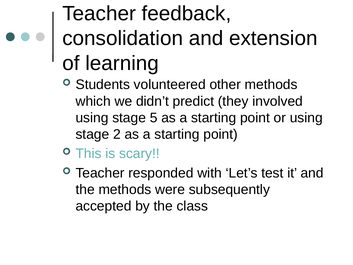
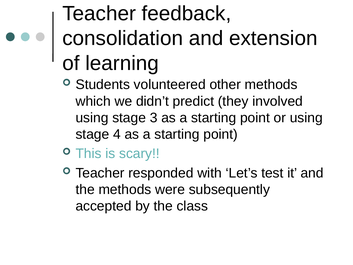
5: 5 -> 3
2: 2 -> 4
